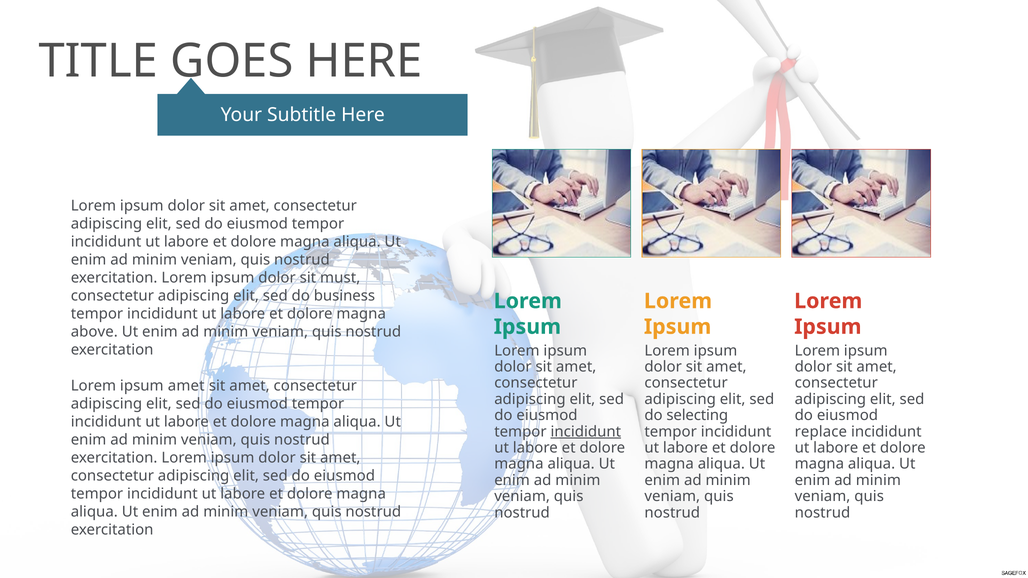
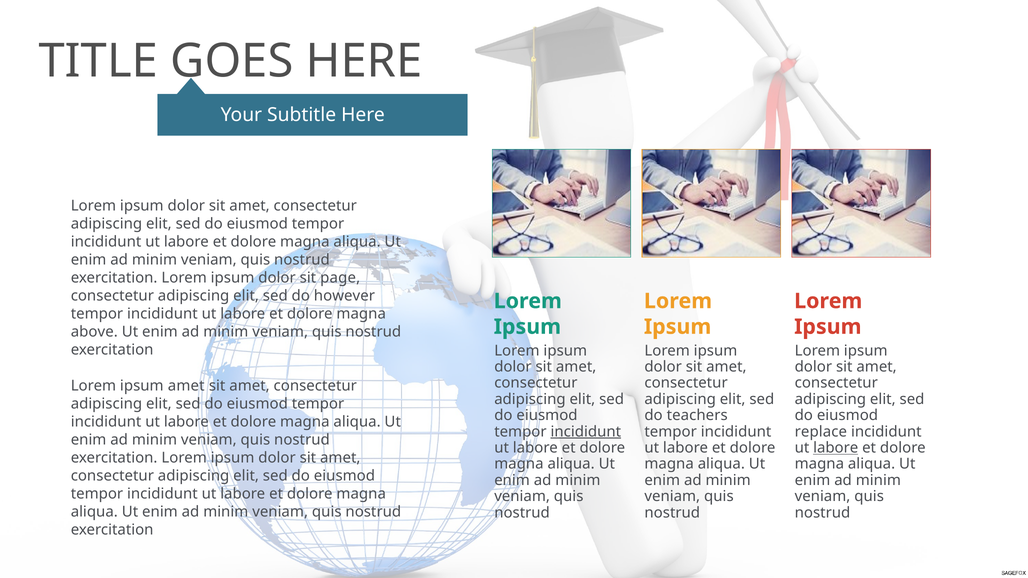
must: must -> page
business: business -> however
selecting: selecting -> teachers
labore at (836, 448) underline: none -> present
